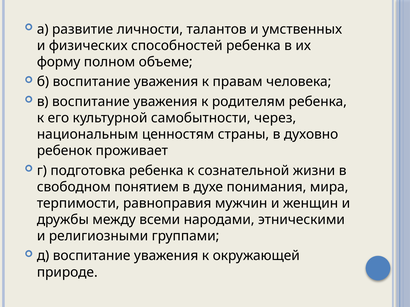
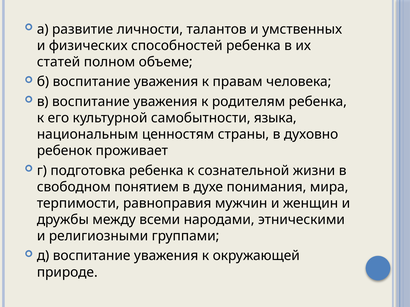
форму: форму -> статей
через: через -> языка
